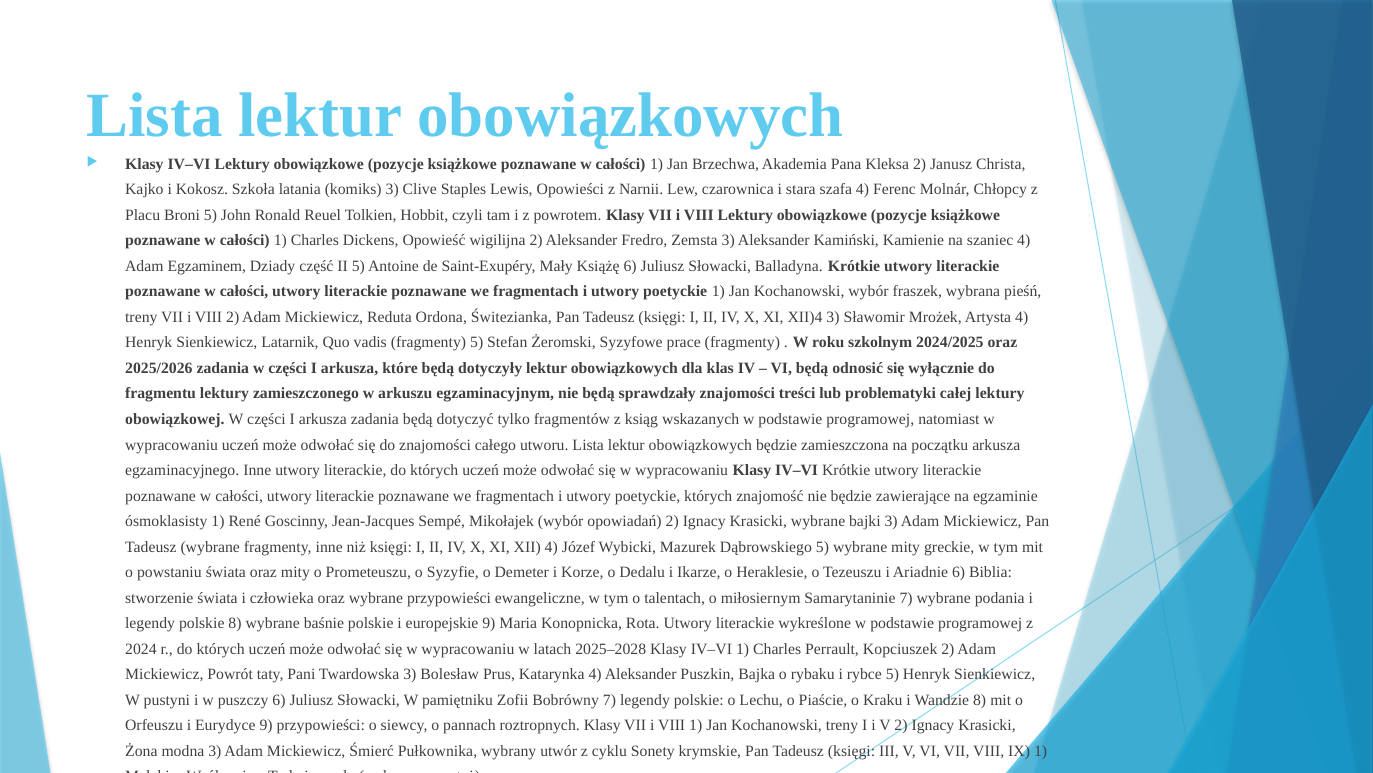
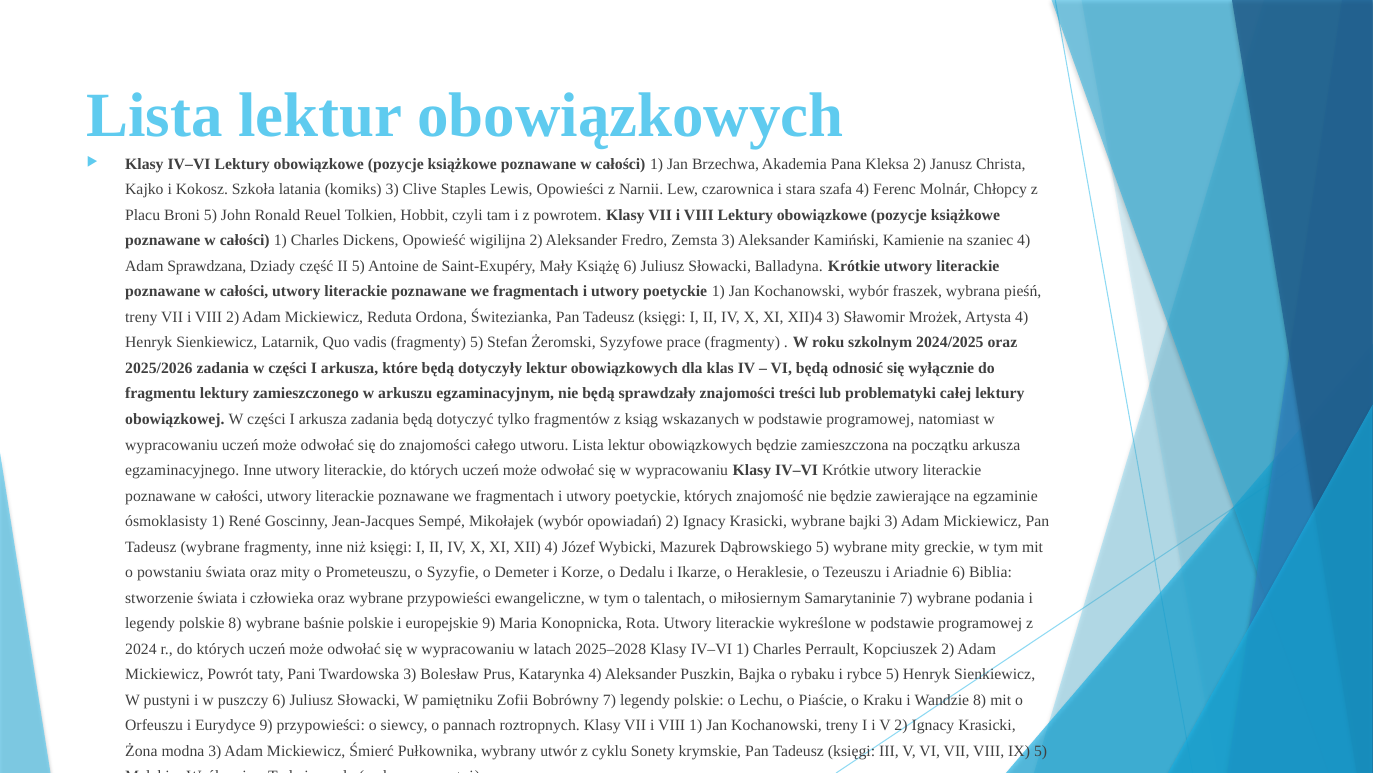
Egzaminem: Egzaminem -> Sprawdzana
IX 1: 1 -> 5
